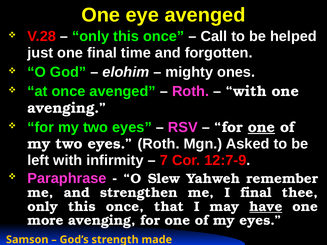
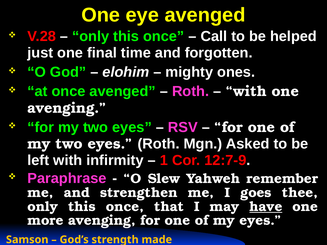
one at (261, 127) underline: present -> none
7: 7 -> 1
I final: final -> goes
